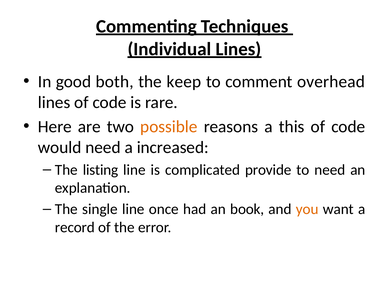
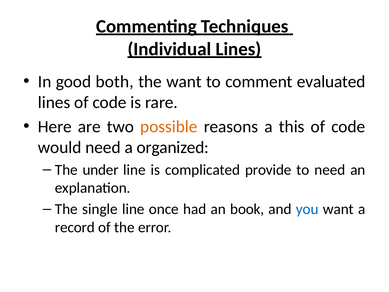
the keep: keep -> want
overhead: overhead -> evaluated
increased: increased -> organized
listing: listing -> under
you colour: orange -> blue
